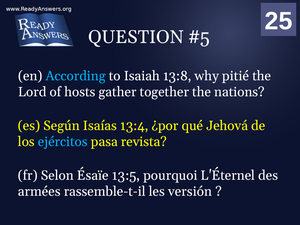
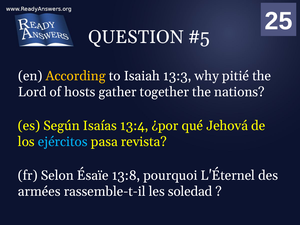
According colour: light blue -> yellow
13:8: 13:8 -> 13:3
13:5: 13:5 -> 13:8
versión: versión -> soledad
